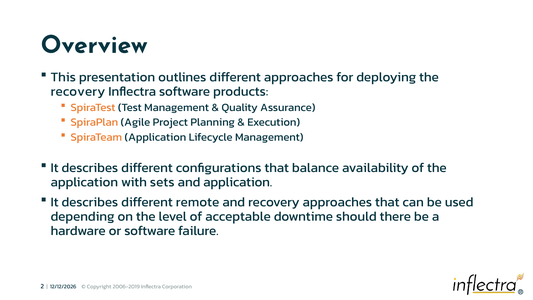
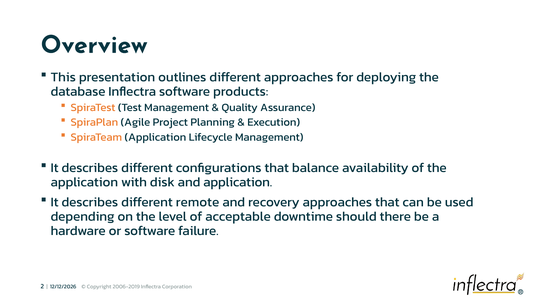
recovery at (78, 91): recovery -> database
sets: sets -> disk
